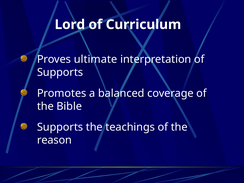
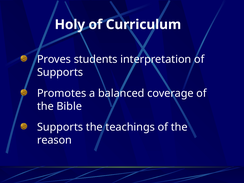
Lord: Lord -> Holy
ultimate: ultimate -> students
